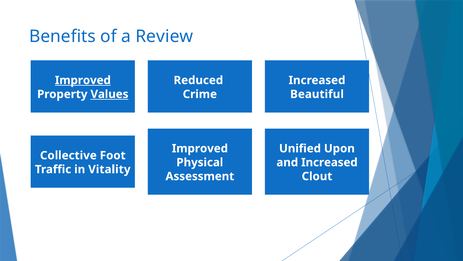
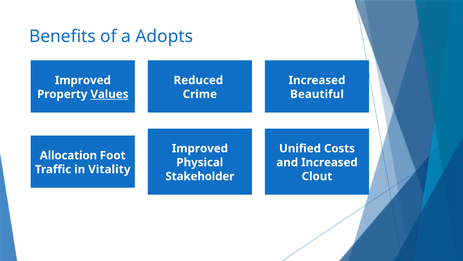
Review: Review -> Adopts
Improved at (83, 80) underline: present -> none
Upon: Upon -> Costs
Collective: Collective -> Allocation
Assessment: Assessment -> Stakeholder
